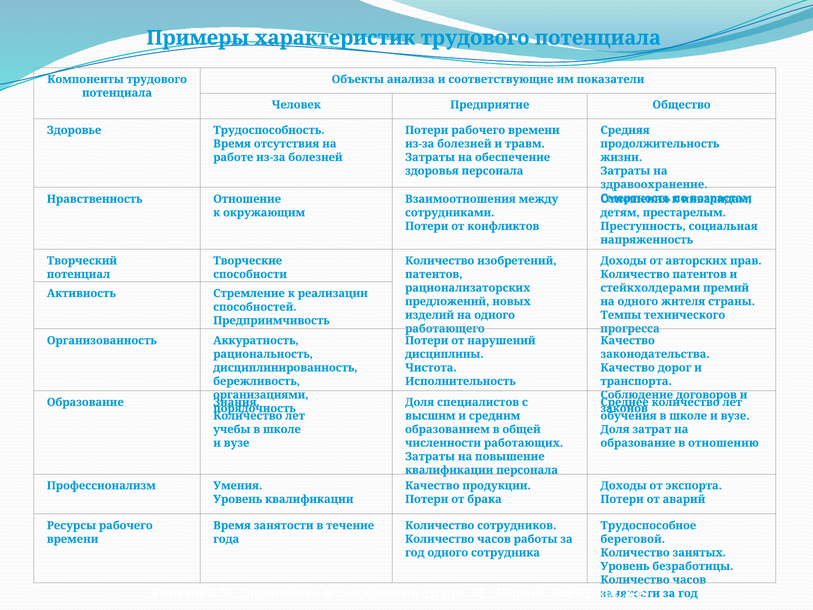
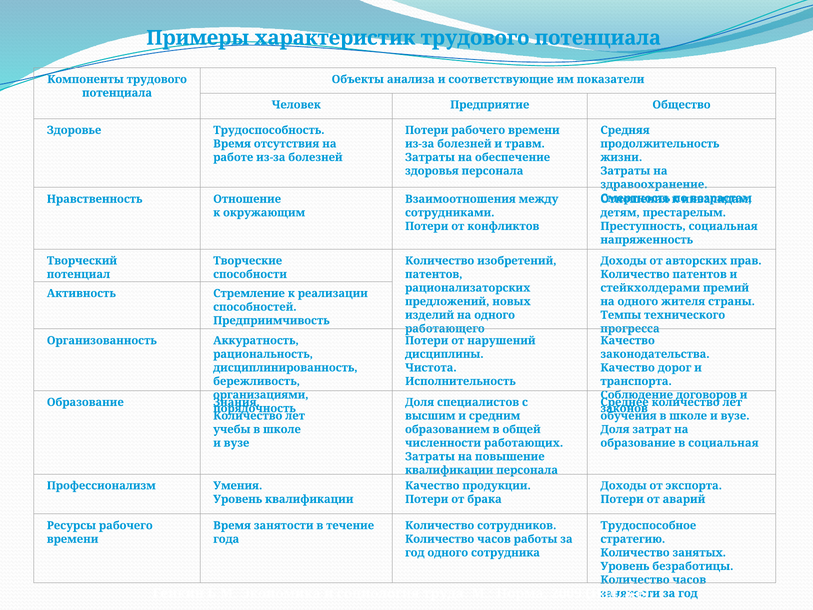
в отношению: отношению -> социальная
береговой: береговой -> стратегию
